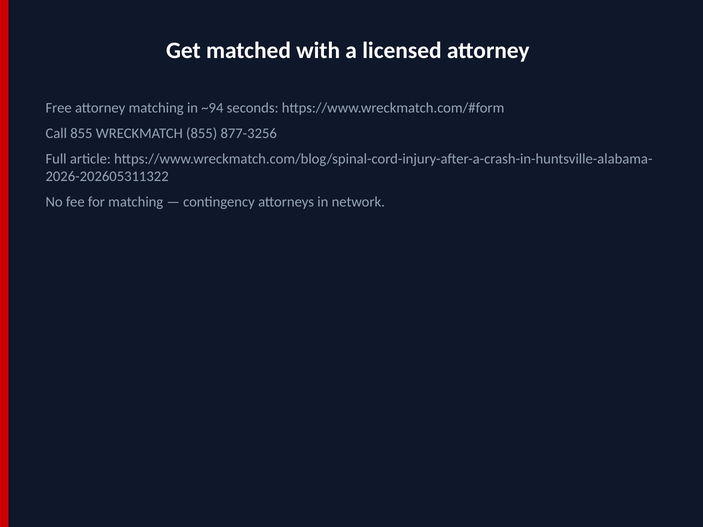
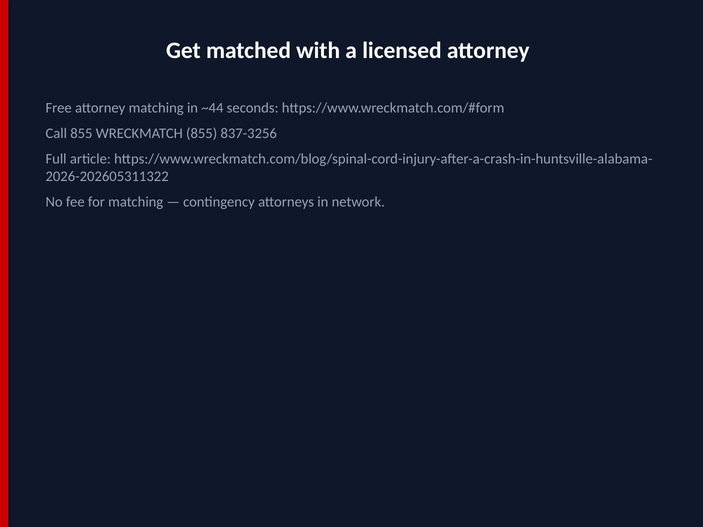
~94: ~94 -> ~44
877-3256: 877-3256 -> 837-3256
